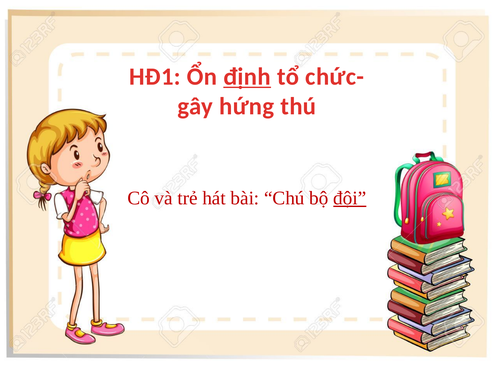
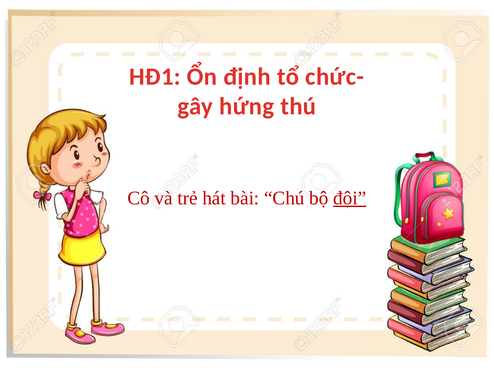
định underline: present -> none
